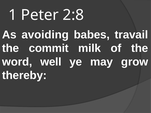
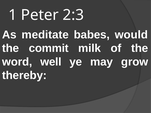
2:8: 2:8 -> 2:3
avoiding: avoiding -> meditate
travail: travail -> would
